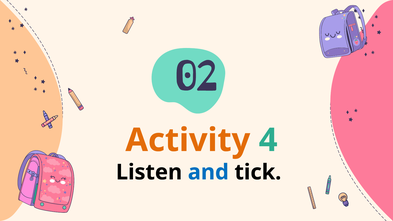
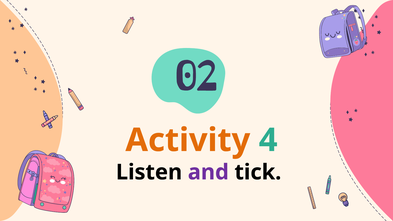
and colour: blue -> purple
